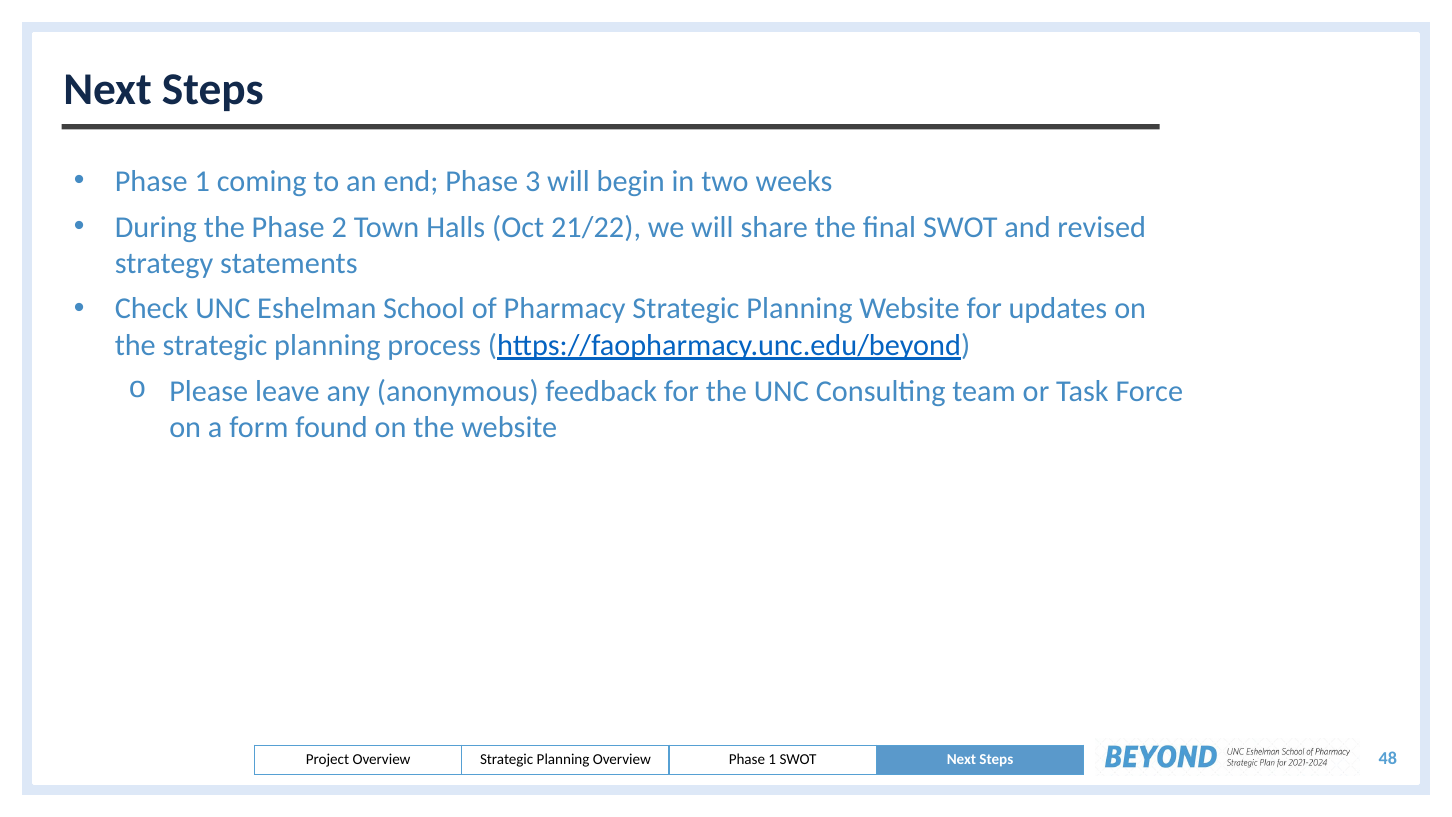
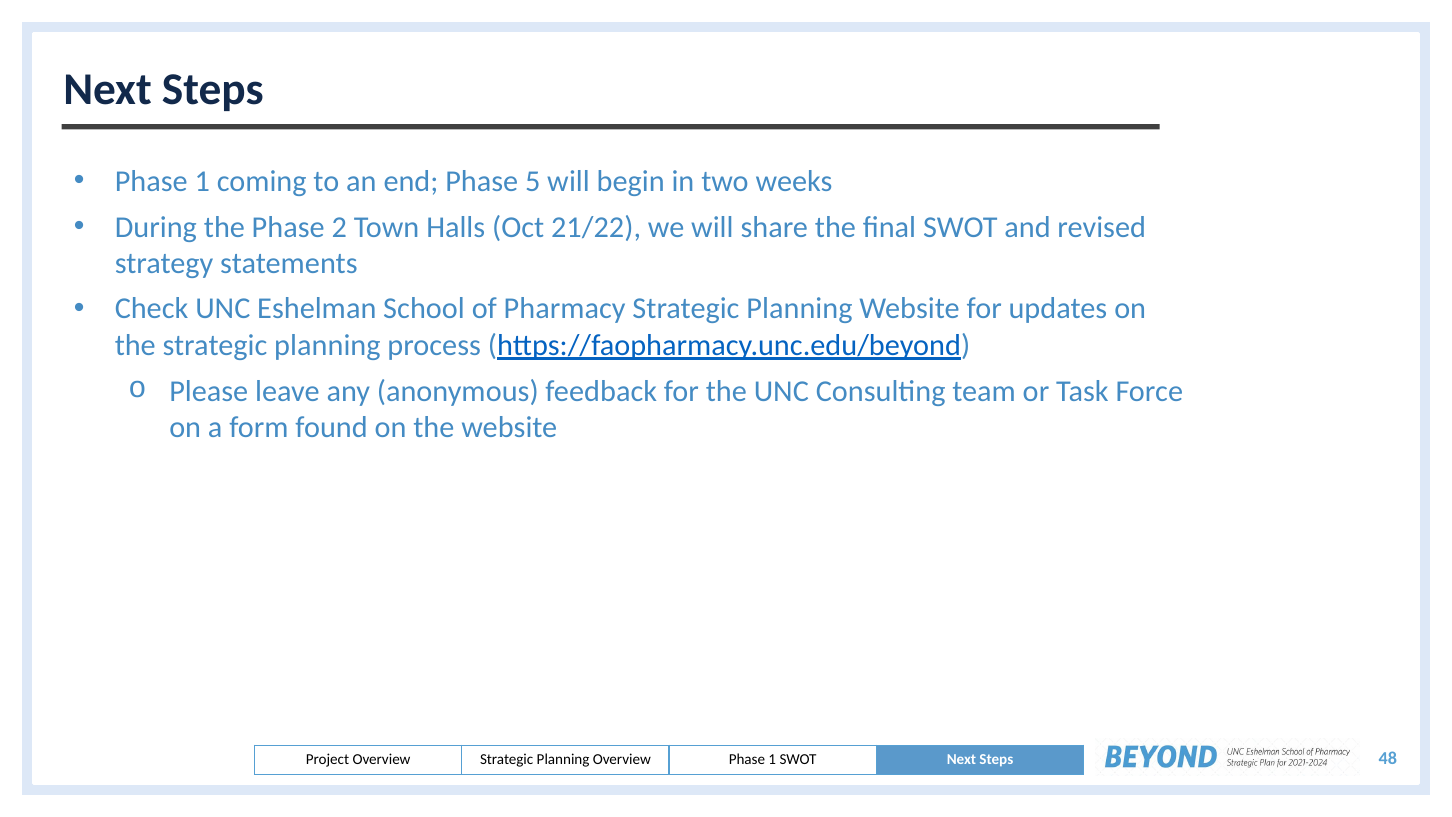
3: 3 -> 5
